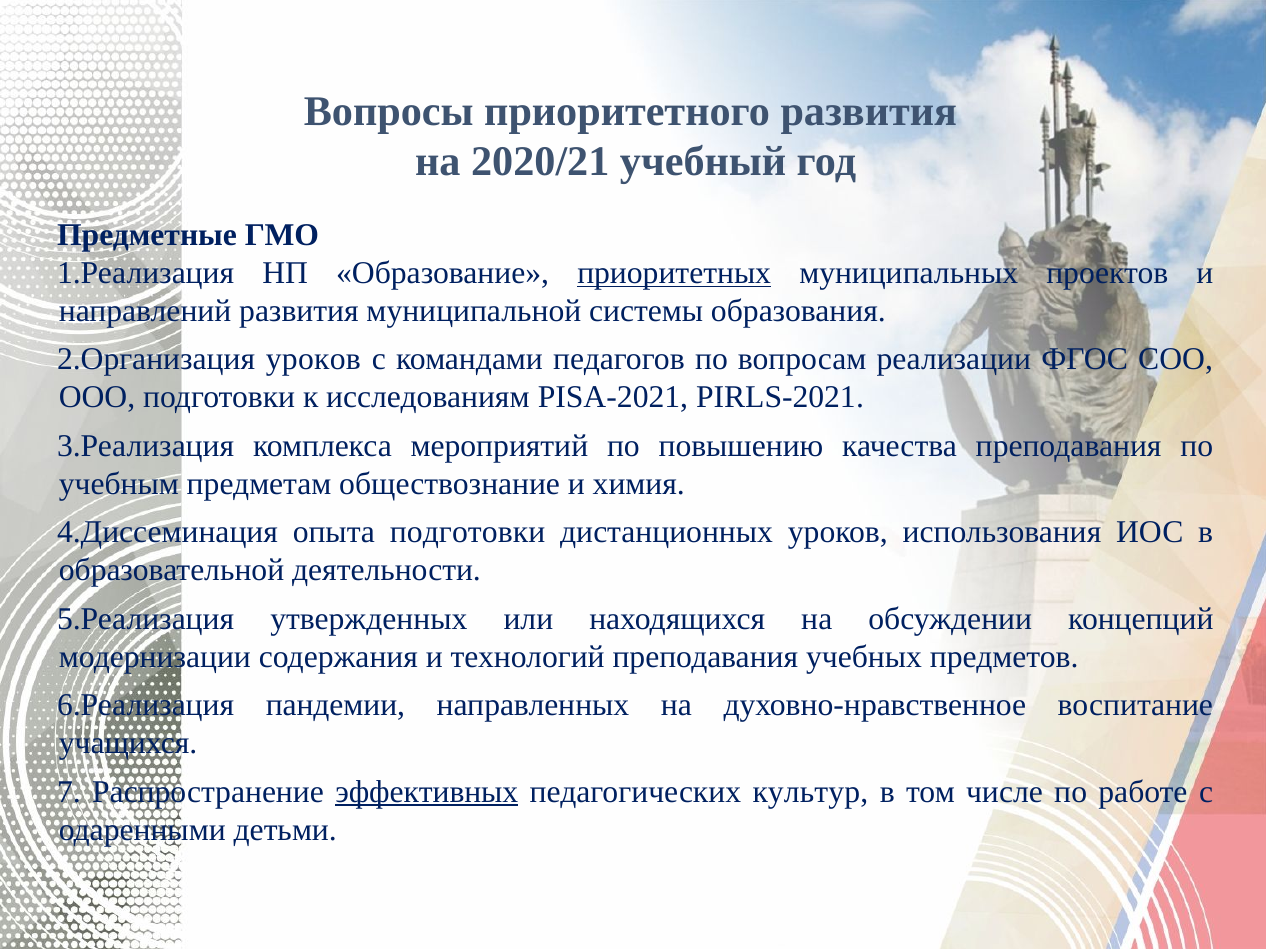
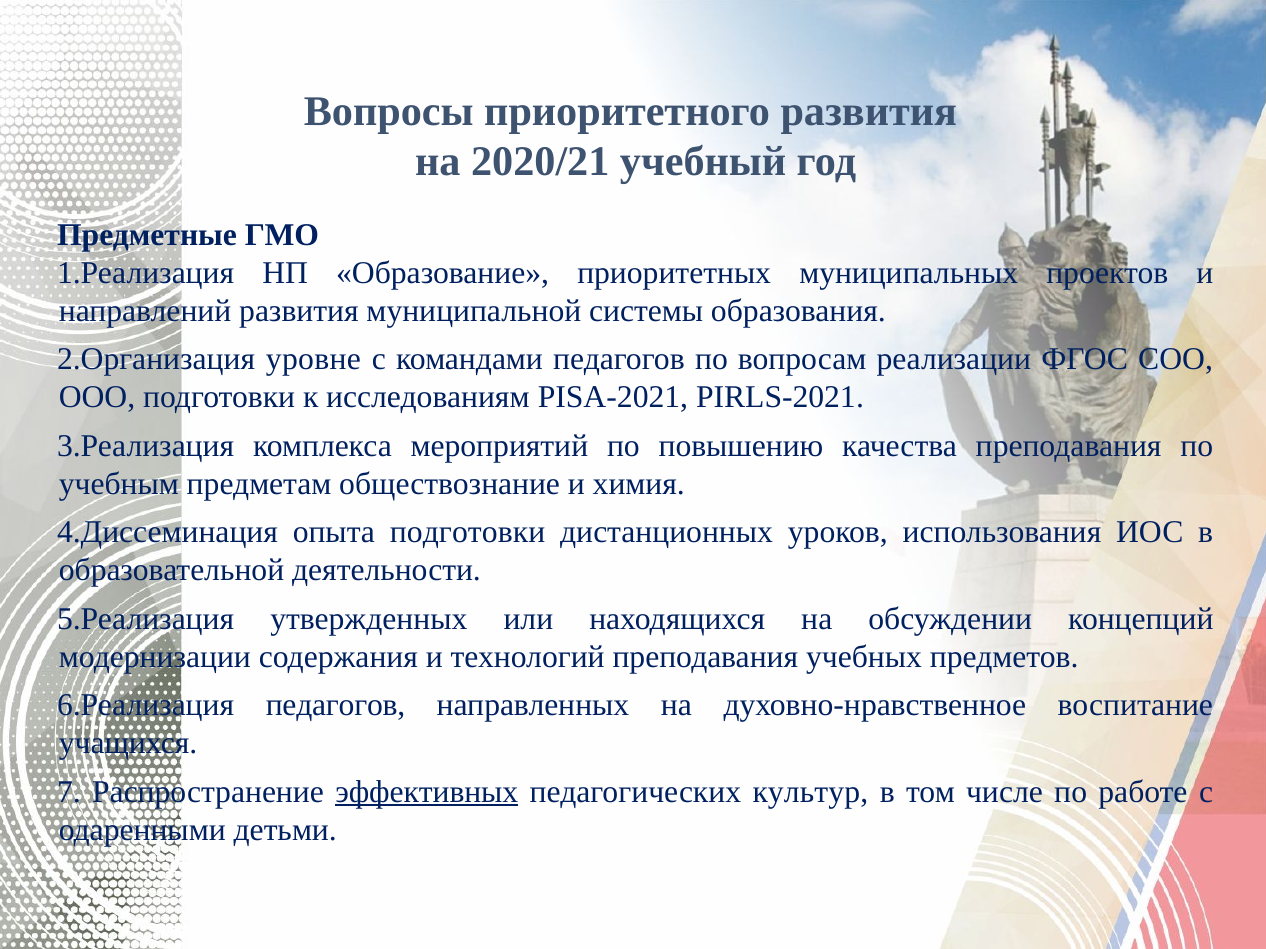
приоритетных underline: present -> none
уроков at (313, 360): уроков -> уровне
пандемии at (335, 706): пандемии -> педагогов
